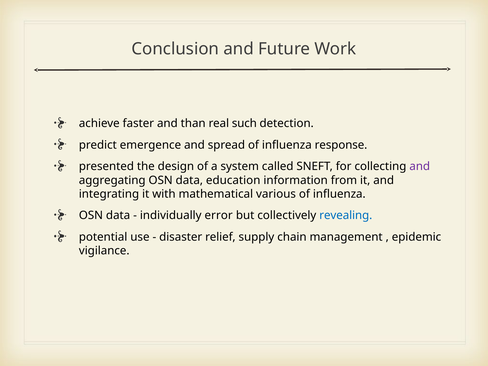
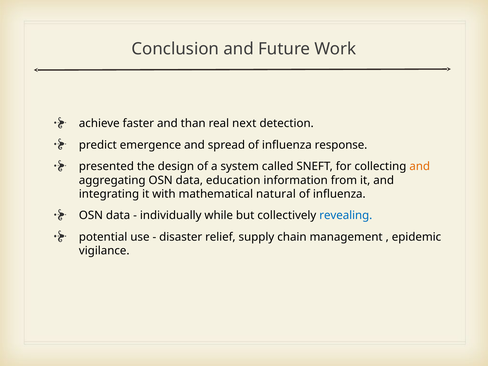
such: such -> next
and at (420, 166) colour: purple -> orange
various: various -> natural
error: error -> while
